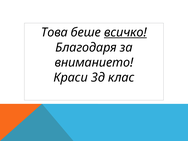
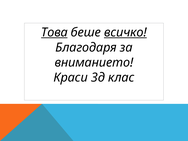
Това underline: none -> present
